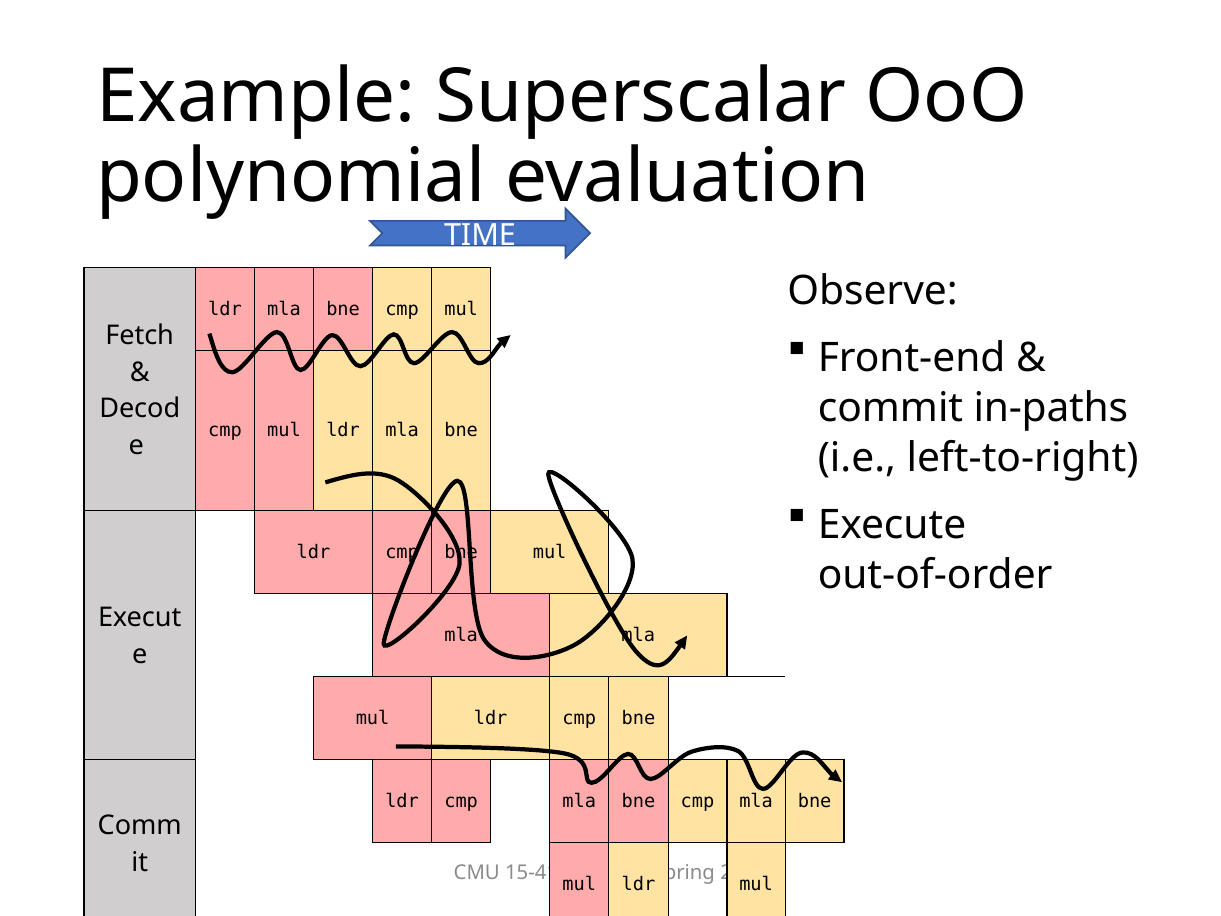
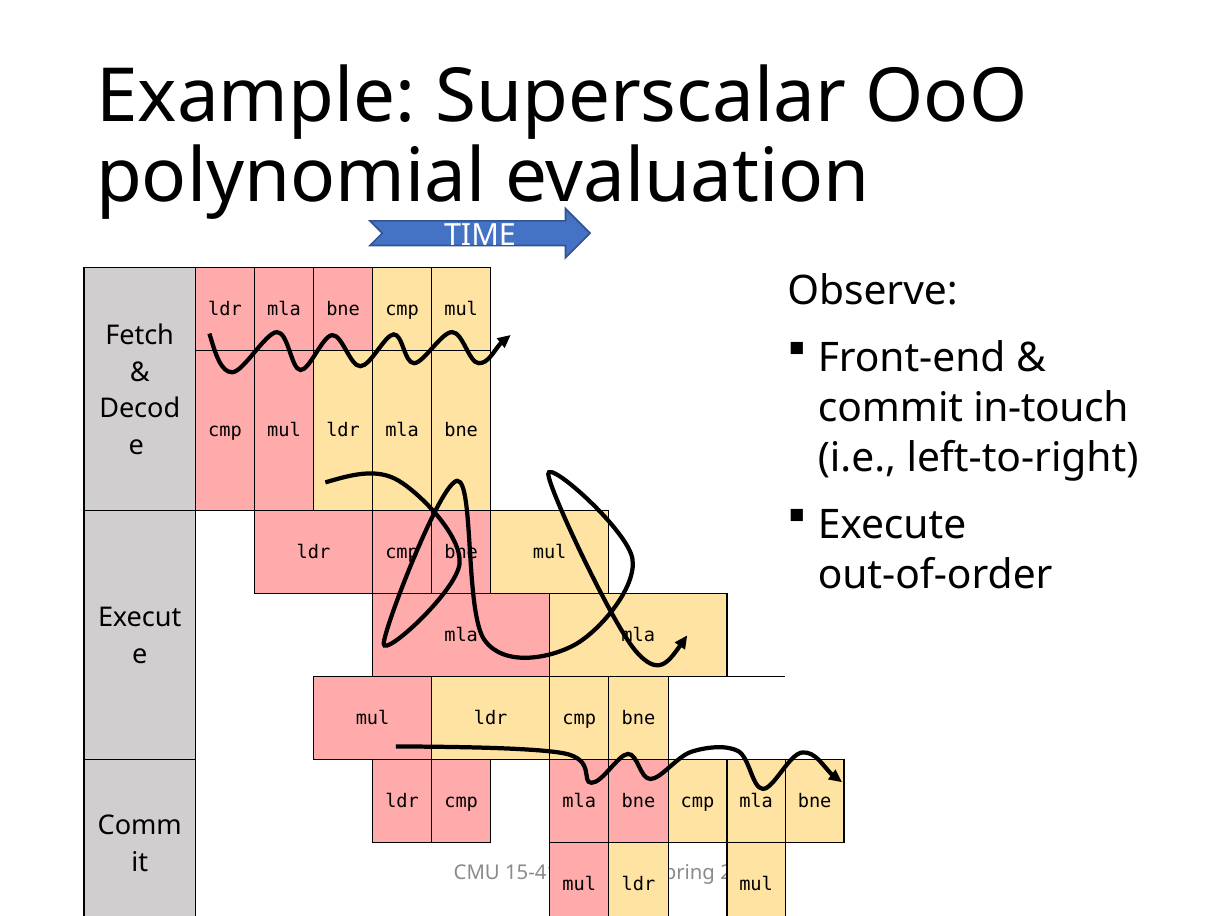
in-paths: in-paths -> in-touch
